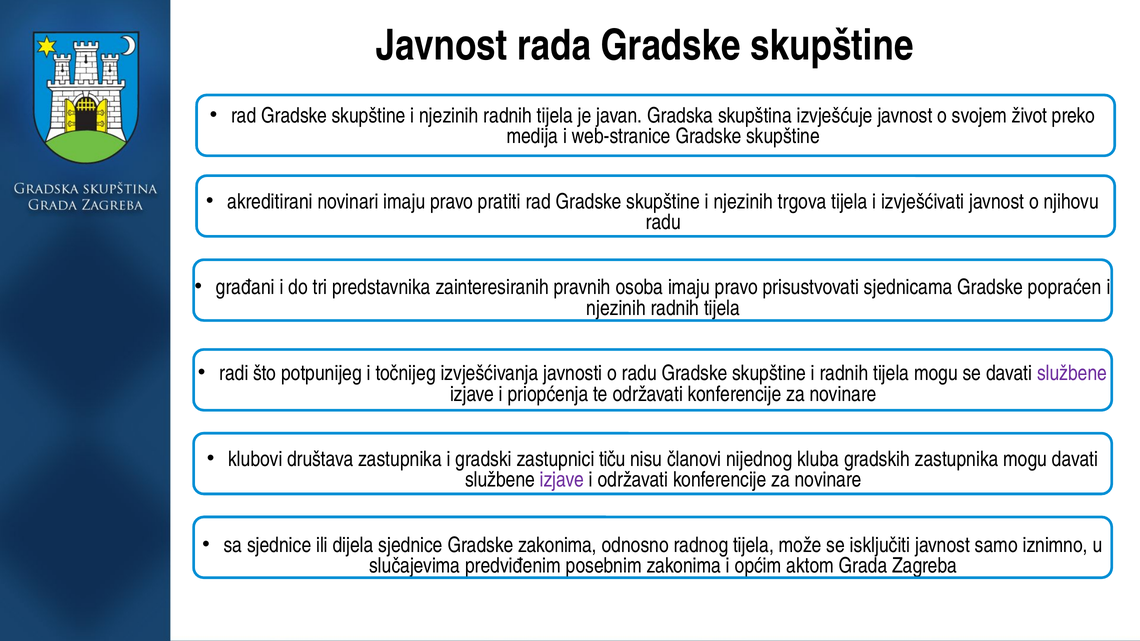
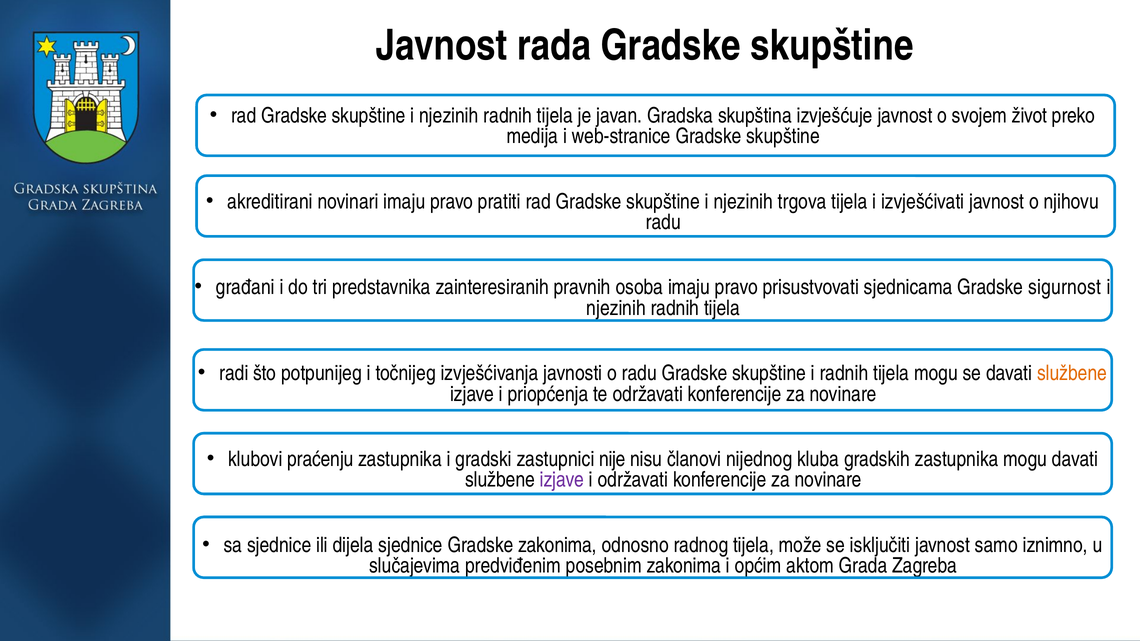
popraćen: popraćen -> sigurnost
službene at (1072, 373) colour: purple -> orange
društava: društava -> praćenju
tiču: tiču -> nije
